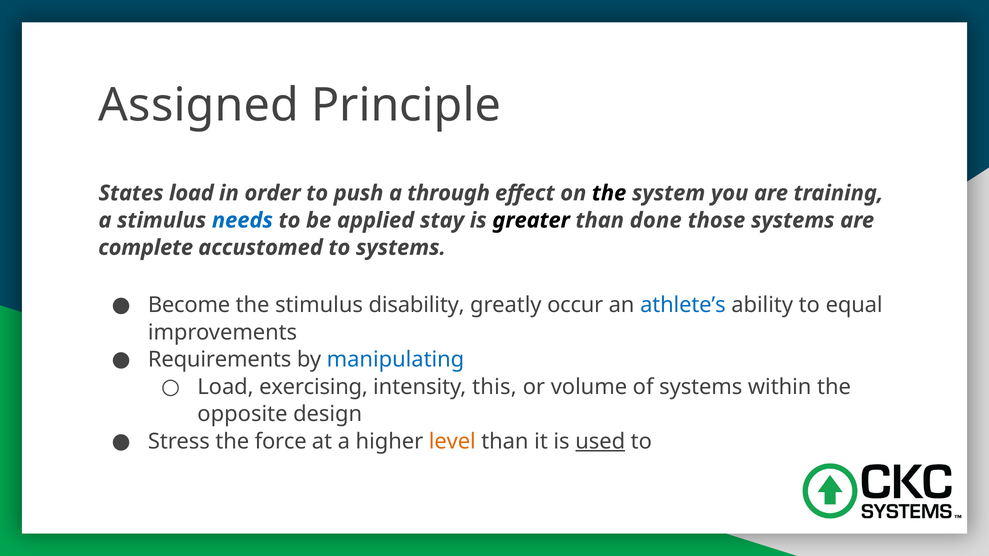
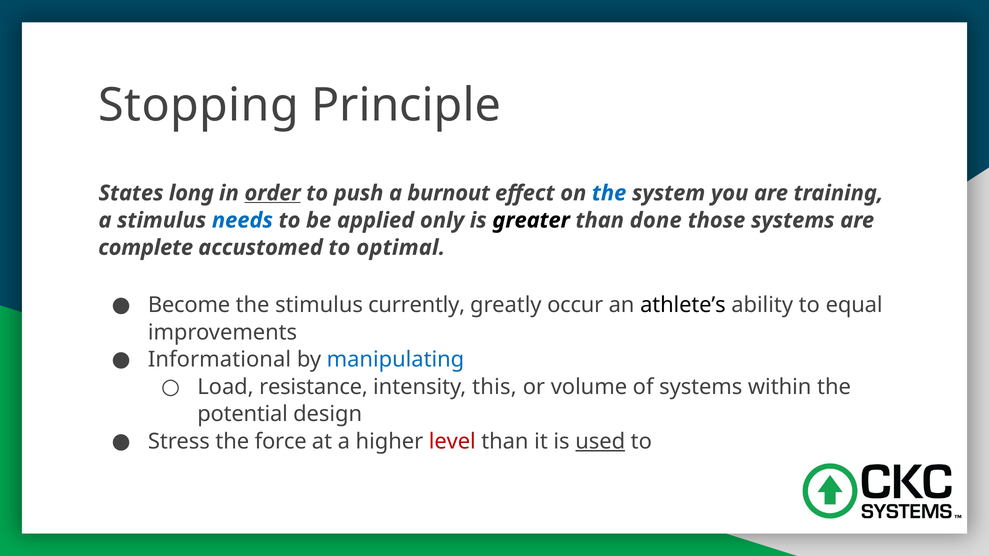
Assigned: Assigned -> Stopping
States load: load -> long
order underline: none -> present
through: through -> burnout
the at (609, 193) colour: black -> blue
stay: stay -> only
to systems: systems -> optimal
disability: disability -> currently
athlete’s colour: blue -> black
Requirements: Requirements -> Informational
exercising: exercising -> resistance
opposite: opposite -> potential
level colour: orange -> red
